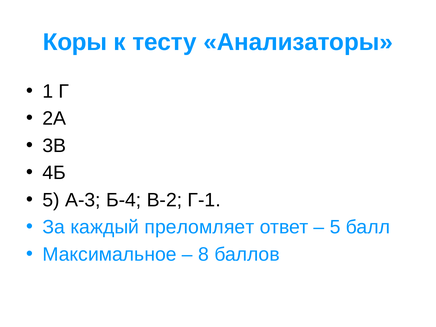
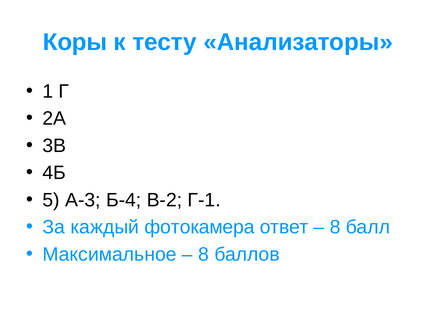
преломляет: преломляет -> фотокамера
5 at (335, 227): 5 -> 8
